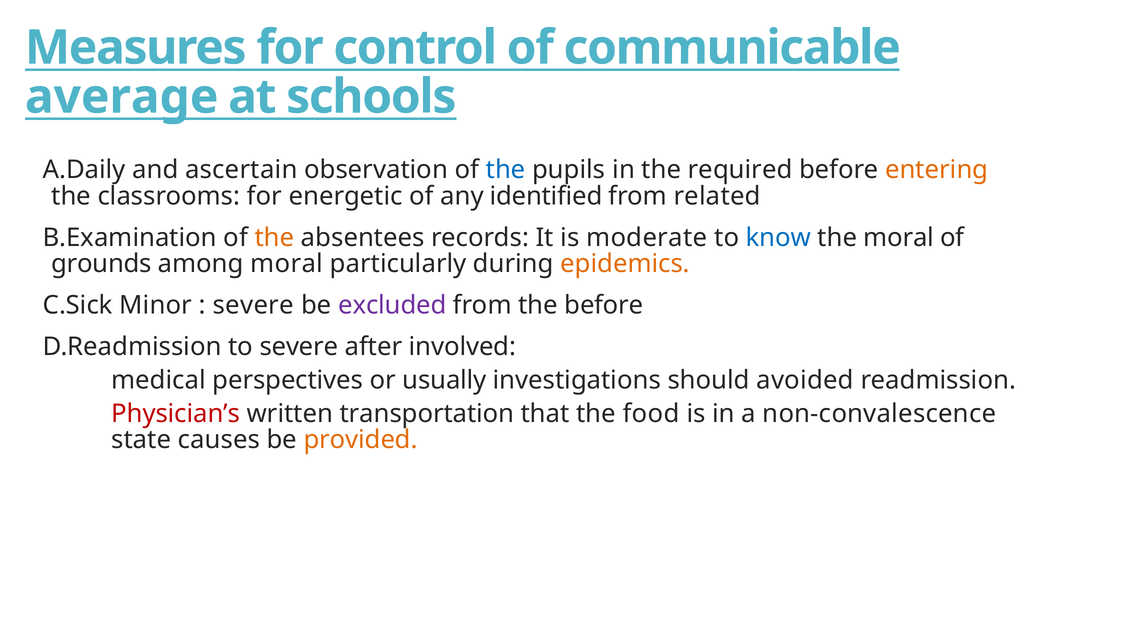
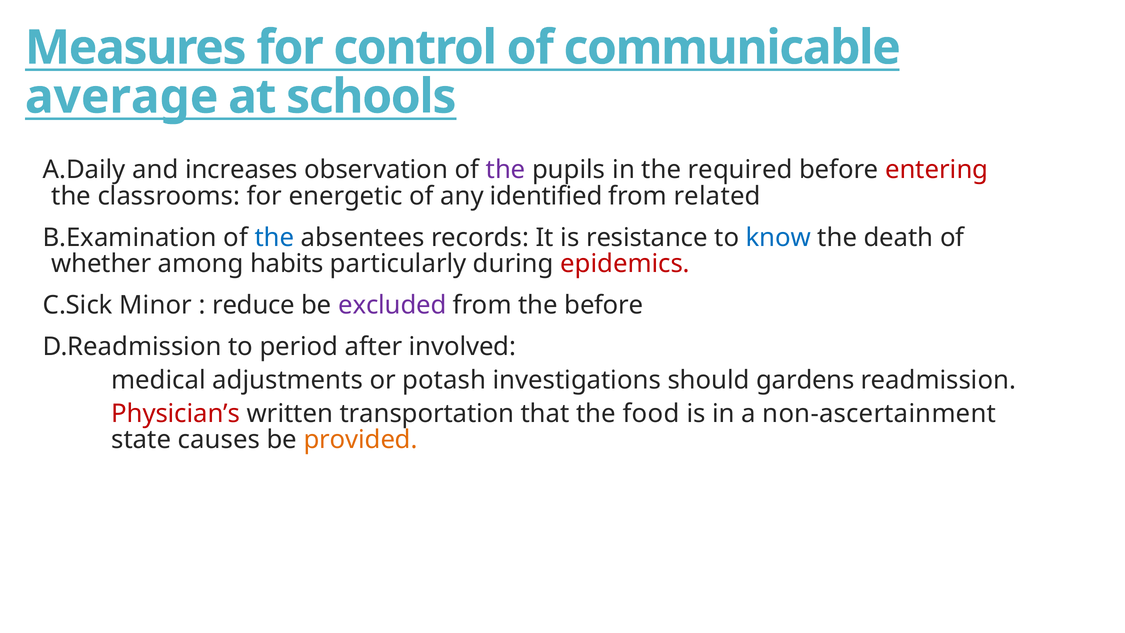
ascertain: ascertain -> increases
the at (506, 170) colour: blue -> purple
entering colour: orange -> red
the at (274, 238) colour: orange -> blue
moderate: moderate -> resistance
the moral: moral -> death
grounds: grounds -> whether
among moral: moral -> habits
epidemics colour: orange -> red
severe at (253, 305): severe -> reduce
to severe: severe -> period
perspectives: perspectives -> adjustments
usually: usually -> potash
avoided: avoided -> gardens
non-convalescence: non-convalescence -> non-ascertainment
